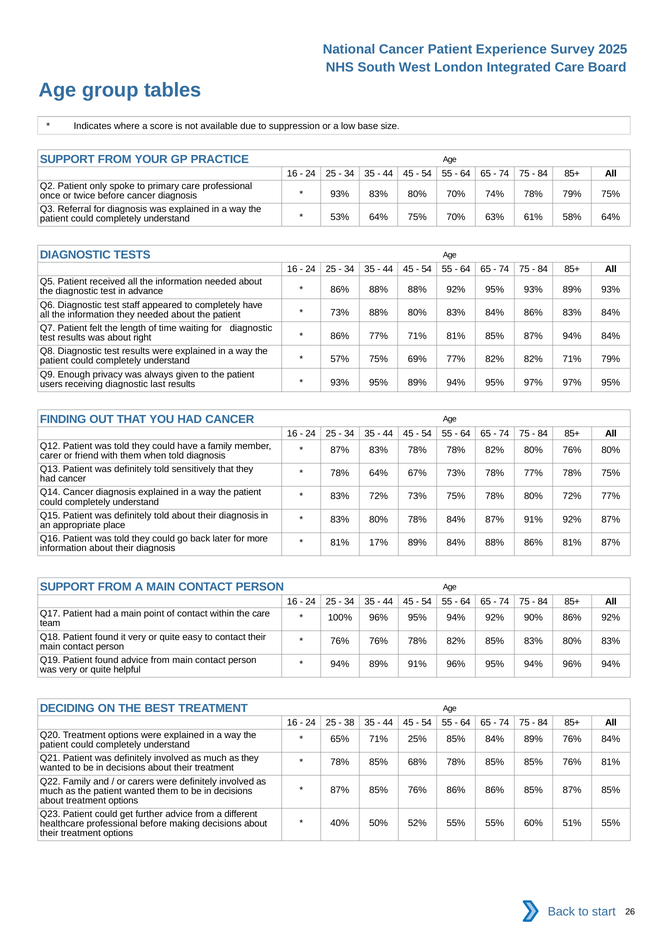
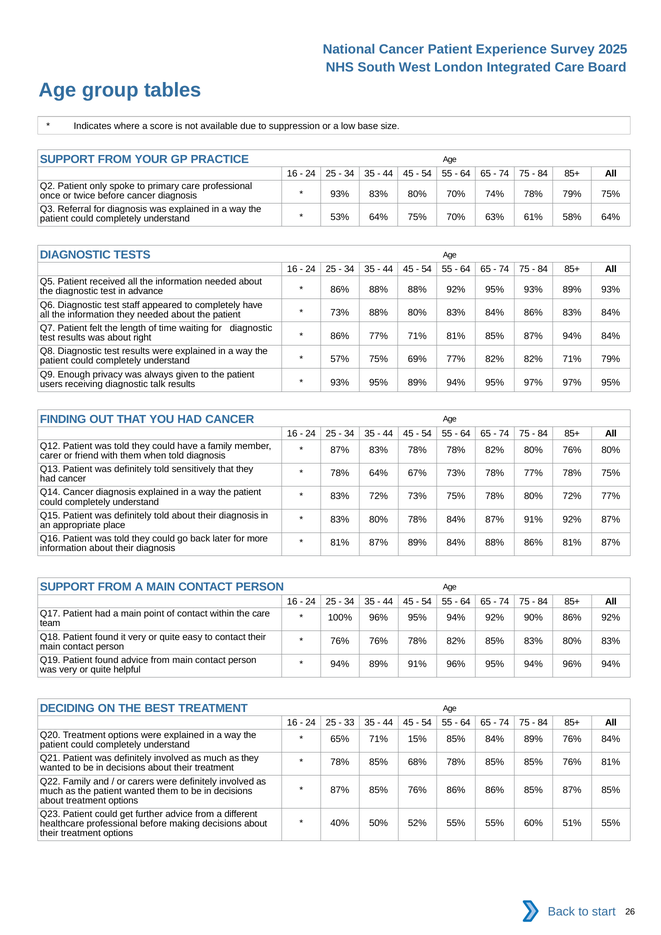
last: last -> talk
17% at (379, 543): 17% -> 87%
38: 38 -> 33
25%: 25% -> 15%
